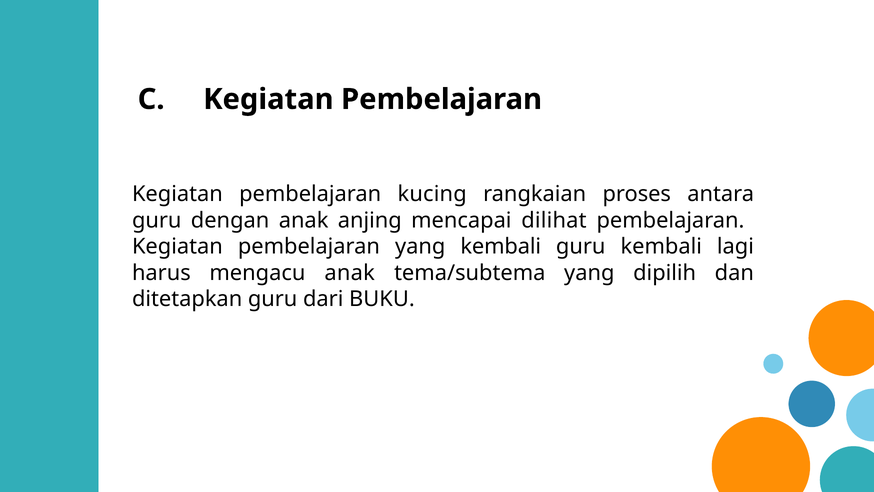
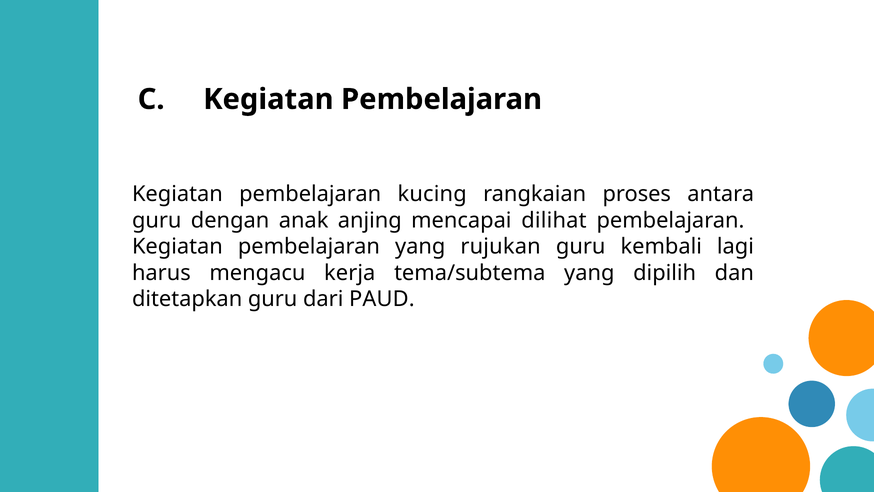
yang kembali: kembali -> rujukan
mengacu anak: anak -> kerja
BUKU: BUKU -> PAUD
